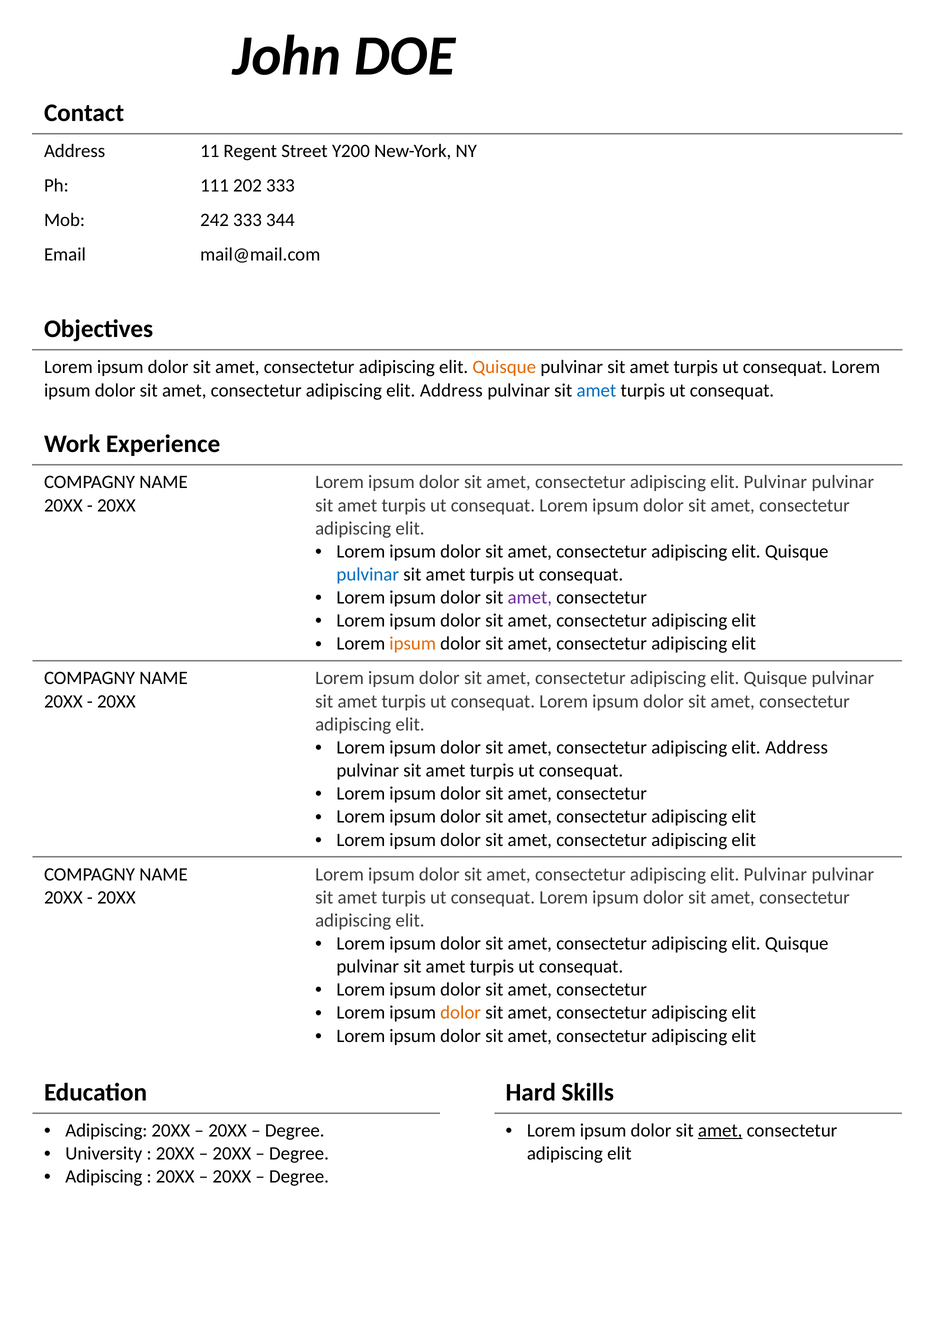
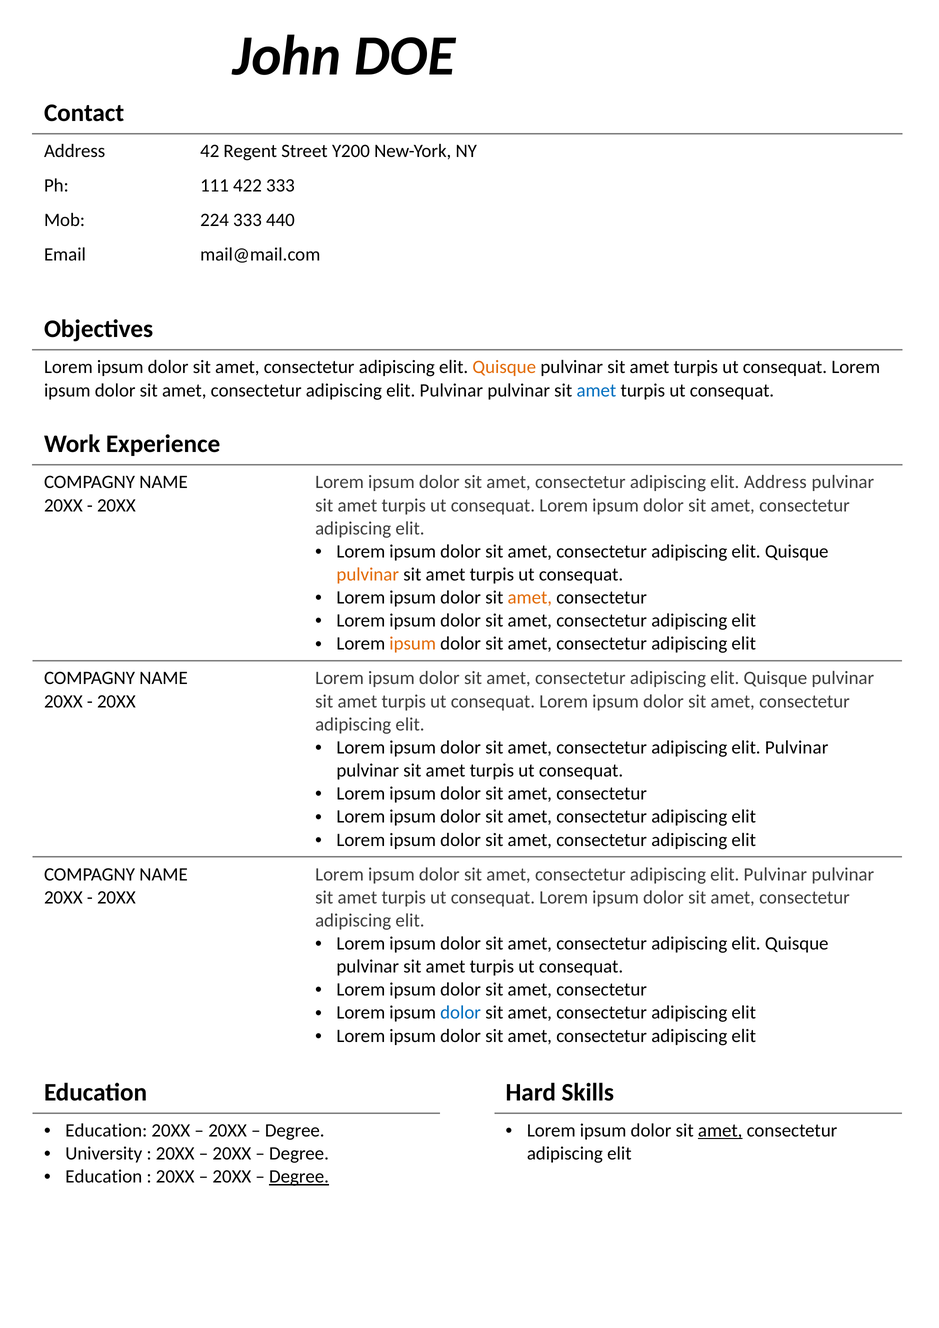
11: 11 -> 42
202: 202 -> 422
242: 242 -> 224
344: 344 -> 440
Address at (451, 390): Address -> Pulvinar
Pulvinar at (775, 482): Pulvinar -> Address
pulvinar at (368, 574) colour: blue -> orange
amet at (530, 597) colour: purple -> orange
Address at (797, 747): Address -> Pulvinar
dolor at (461, 1012) colour: orange -> blue
Adipiscing at (106, 1130): Adipiscing -> Education
Adipiscing at (104, 1176): Adipiscing -> Education
Degree at (299, 1176) underline: none -> present
